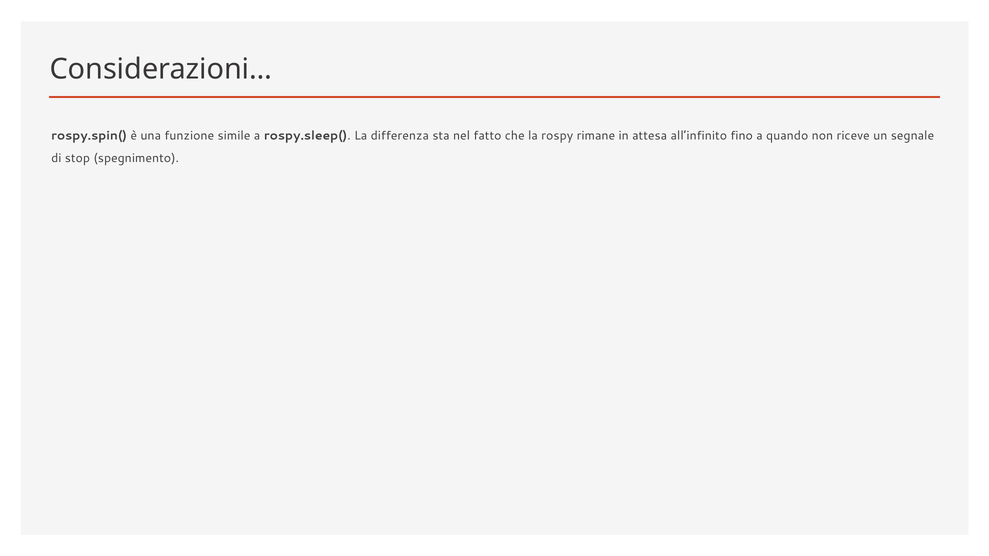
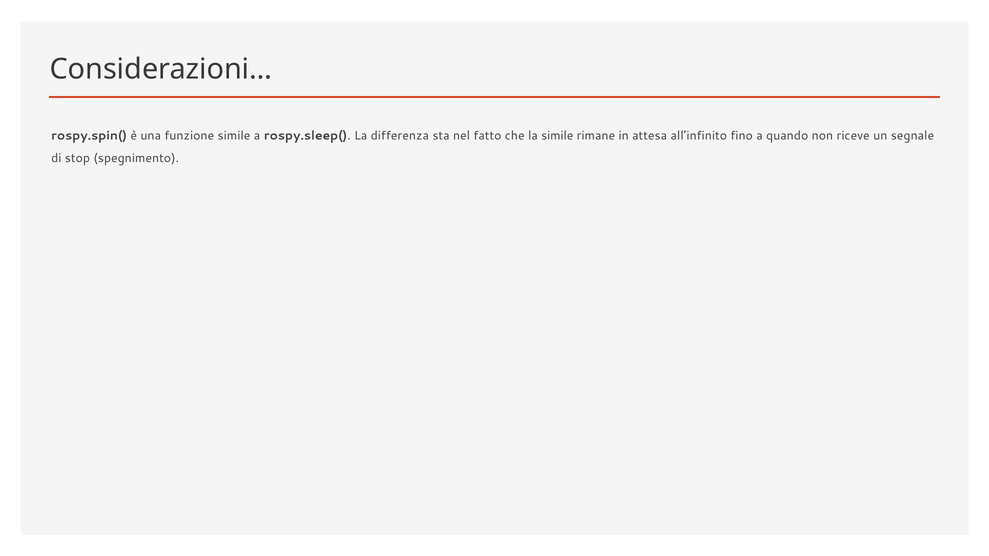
la rospy: rospy -> simile
